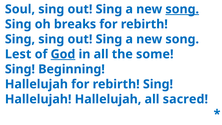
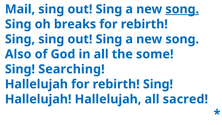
Soul: Soul -> Mail
Lest: Lest -> Also
God underline: present -> none
Beginning: Beginning -> Searching
